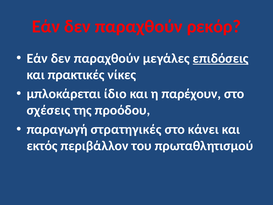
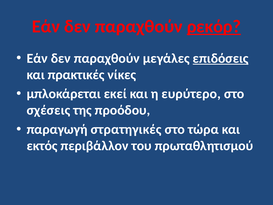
ρεκόρ underline: none -> present
ίδιο: ίδιο -> εκεί
παρέχουν: παρέχουν -> ευρύτερο
κάνει: κάνει -> τώρα
